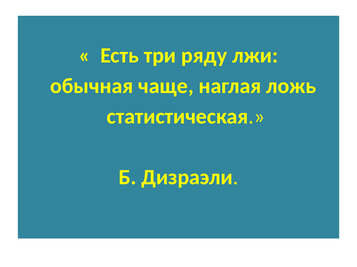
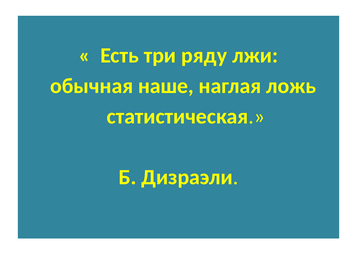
чаще: чаще -> наше
